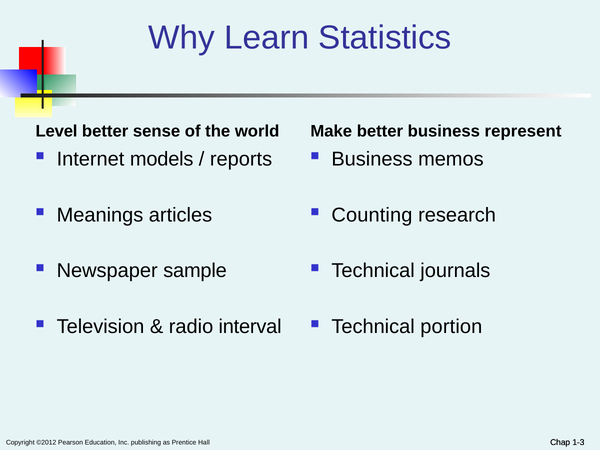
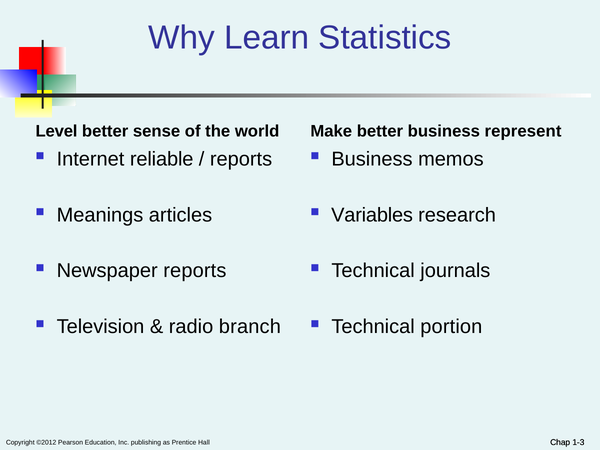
models: models -> reliable
Counting: Counting -> Variables
Newspaper sample: sample -> reports
interval: interval -> branch
